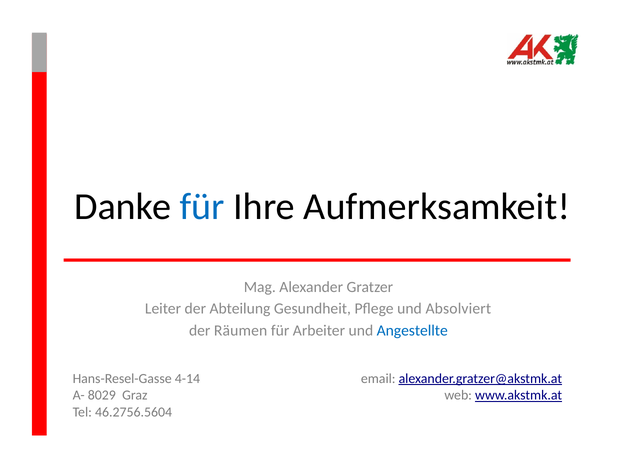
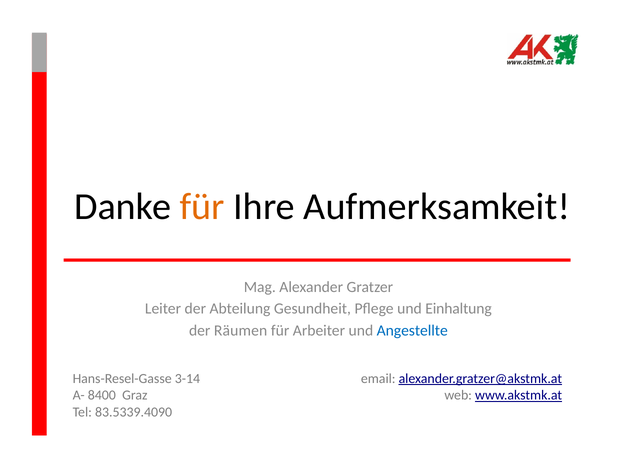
für at (202, 207) colour: blue -> orange
Absolviert: Absolviert -> Einhaltung
4-14: 4-14 -> 3-14
8029: 8029 -> 8400
46.2756.5604: 46.2756.5604 -> 83.5339.4090
